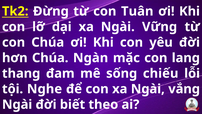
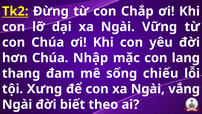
Tuân: Tuân -> Chắp
Ngàn: Ngàn -> Nhập
Nghe: Nghe -> Xưng
